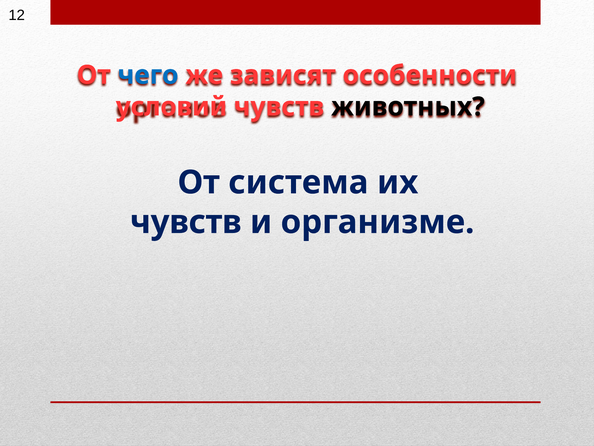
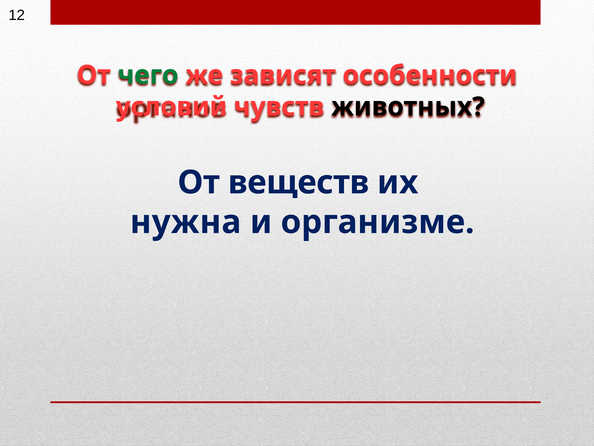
чего colour: blue -> green
система: система -> веществ
чувств at (186, 222): чувств -> нужна
